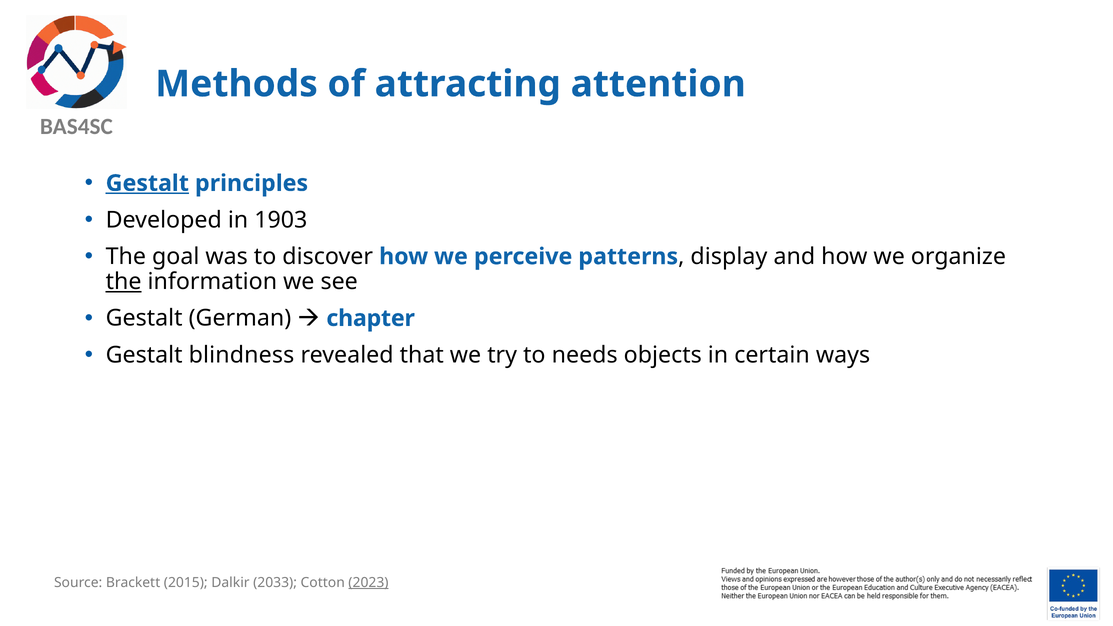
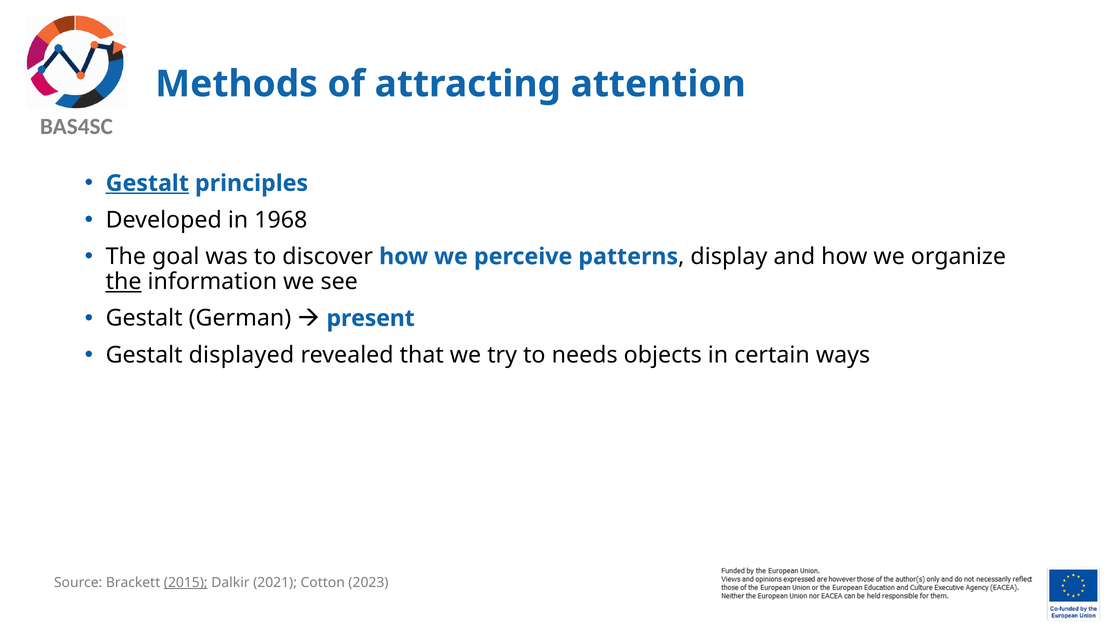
1903: 1903 -> 1968
chapter: chapter -> present
blindness: blindness -> displayed
2015 underline: none -> present
2033: 2033 -> 2021
2023 underline: present -> none
